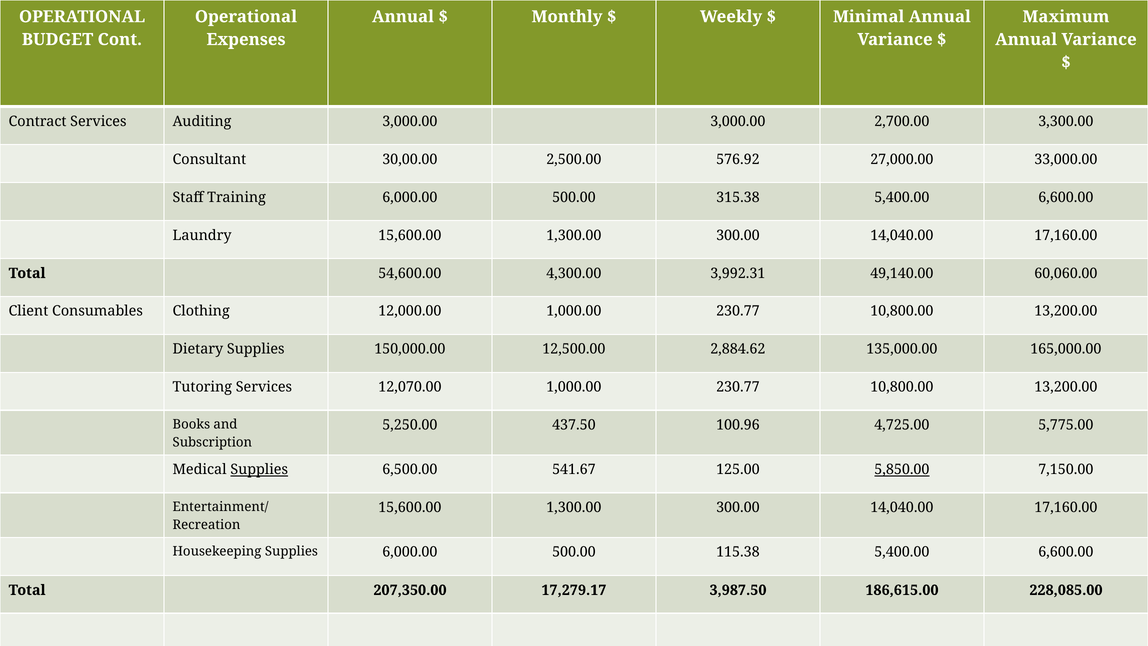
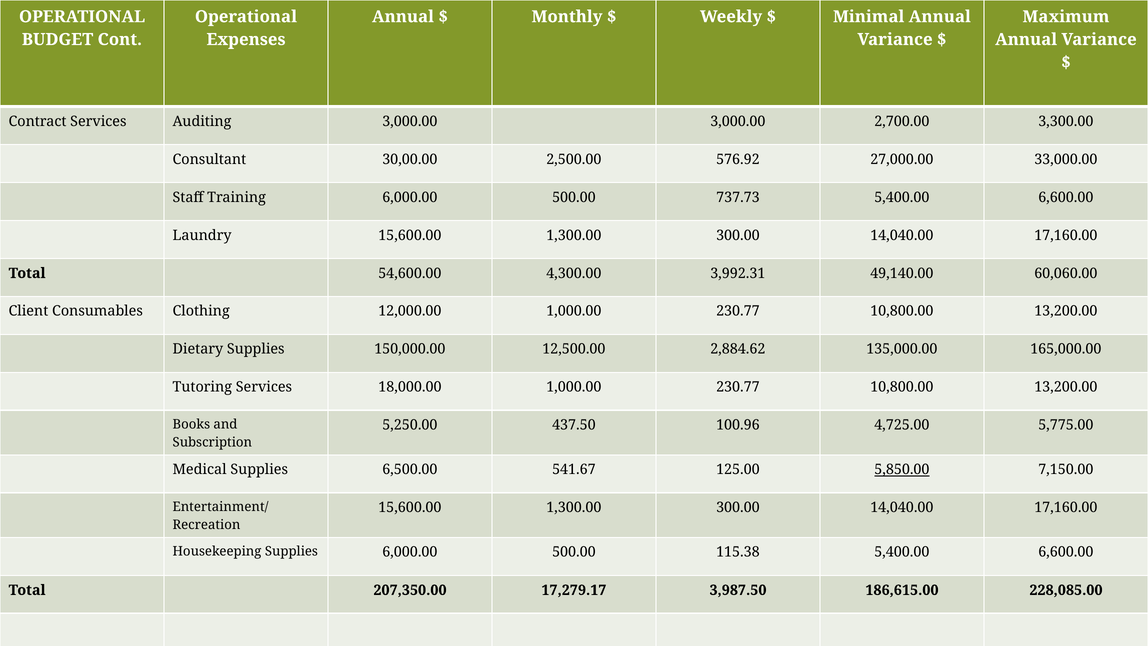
315.38: 315.38 -> 737.73
12,070.00: 12,070.00 -> 18,000.00
Supplies at (259, 470) underline: present -> none
